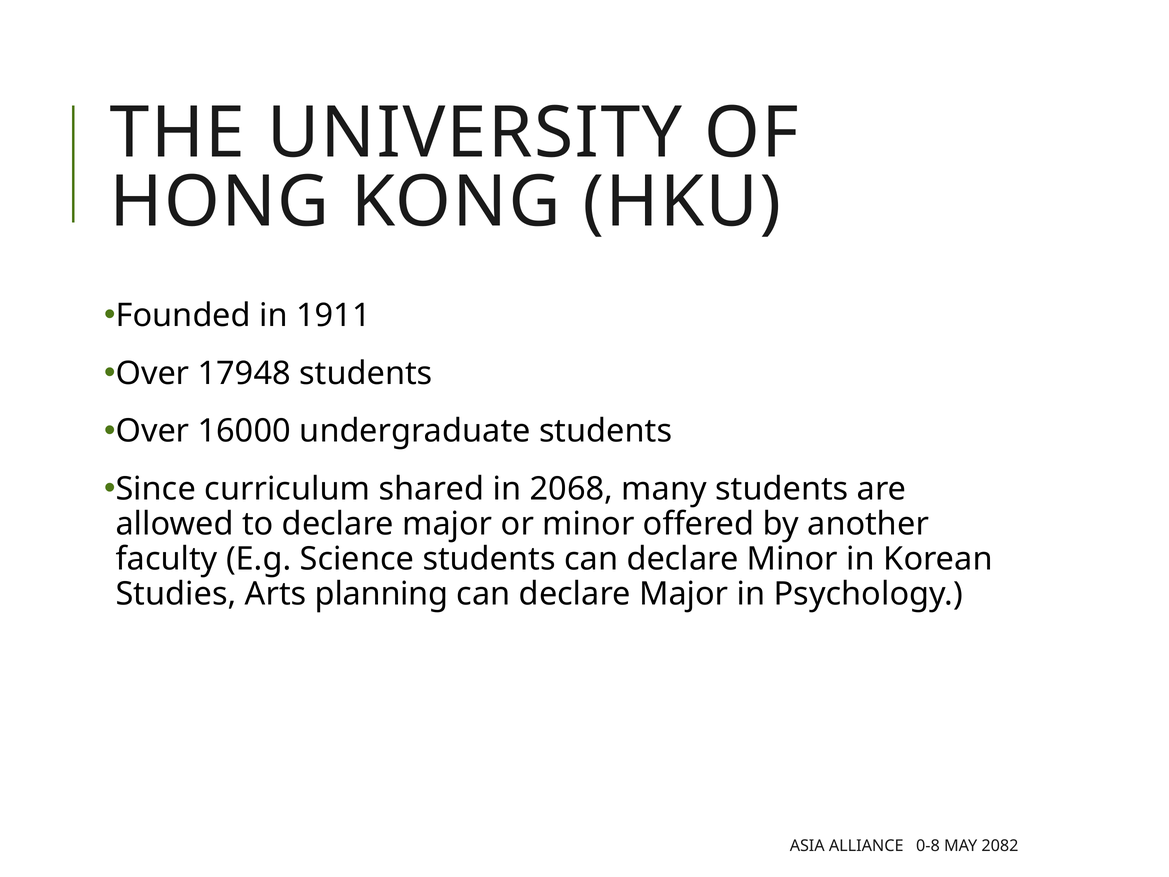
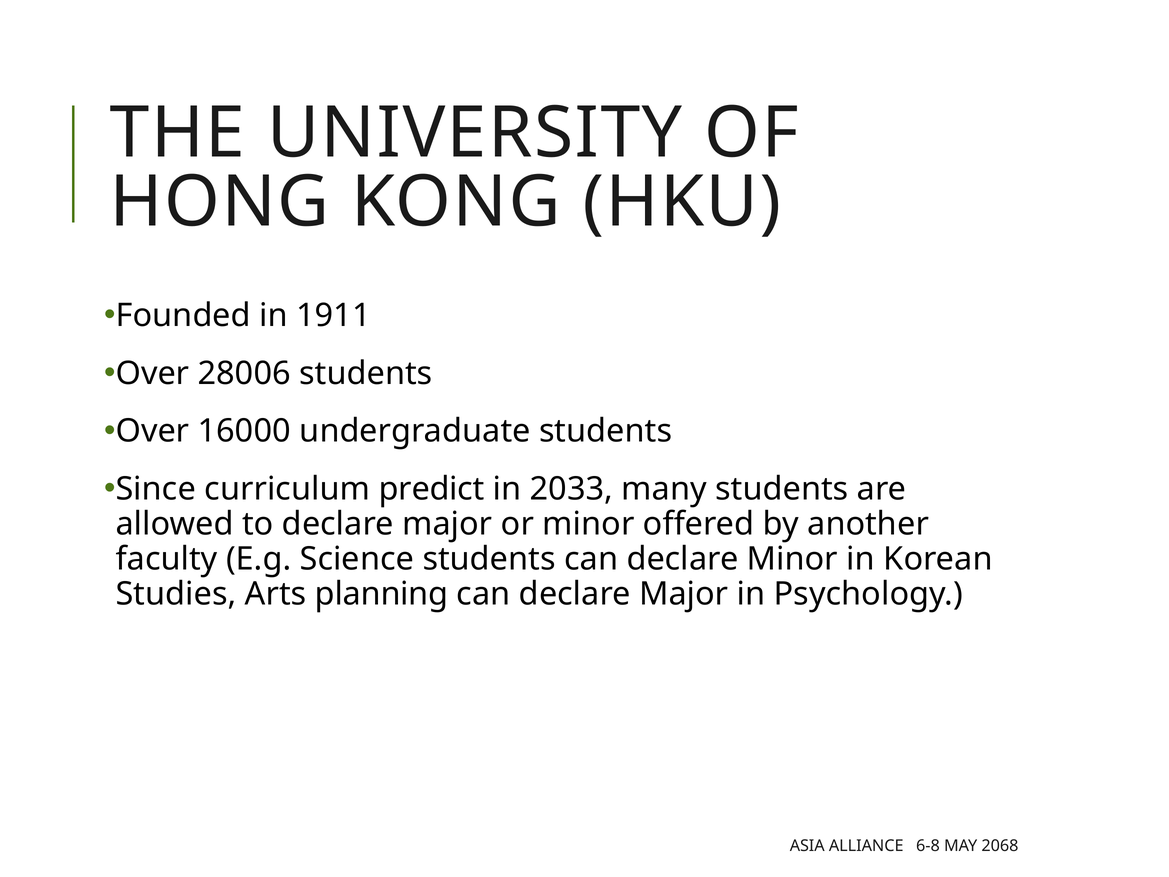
17948: 17948 -> 28006
shared: shared -> predict
2068: 2068 -> 2033
0-8: 0-8 -> 6-8
2082: 2082 -> 2068
